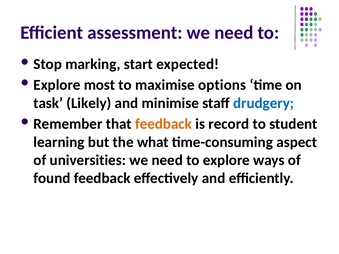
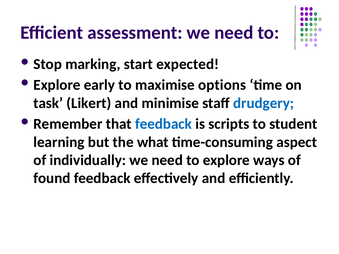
most: most -> early
Likely: Likely -> Likert
feedback at (164, 124) colour: orange -> blue
record: record -> scripts
universities: universities -> individually
